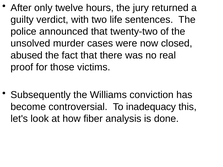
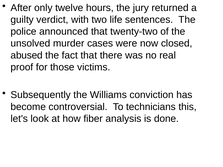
inadequacy: inadequacy -> technicians
